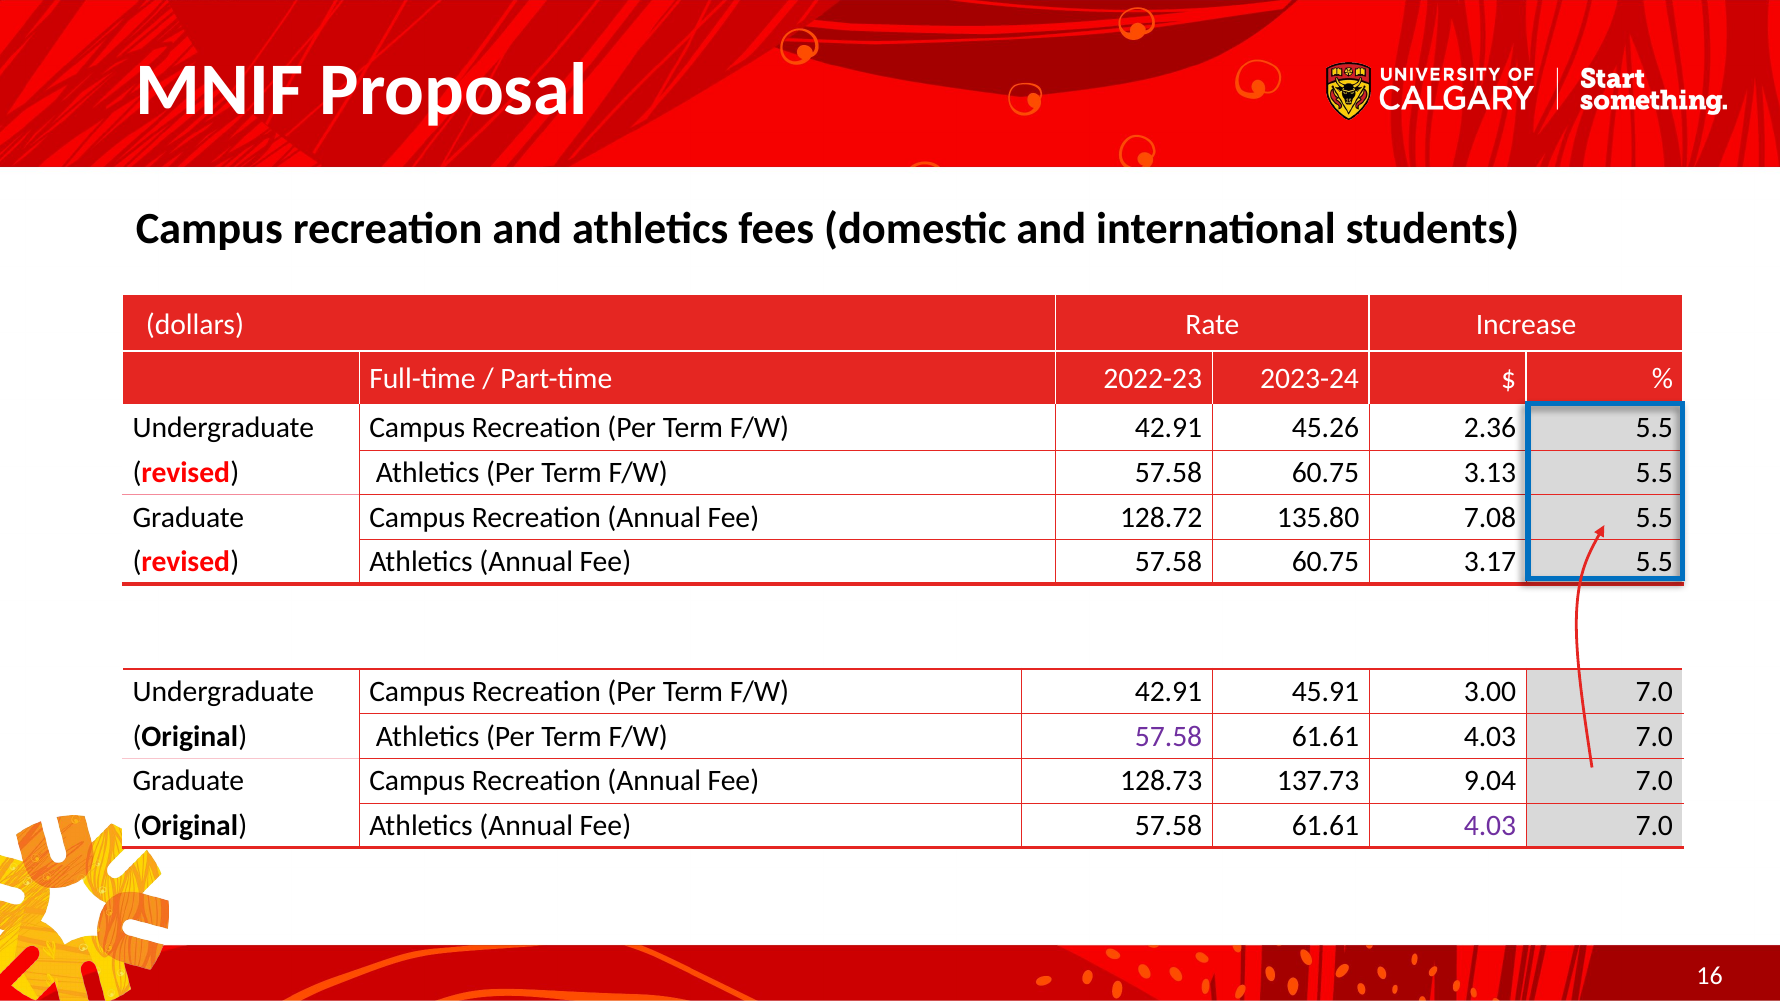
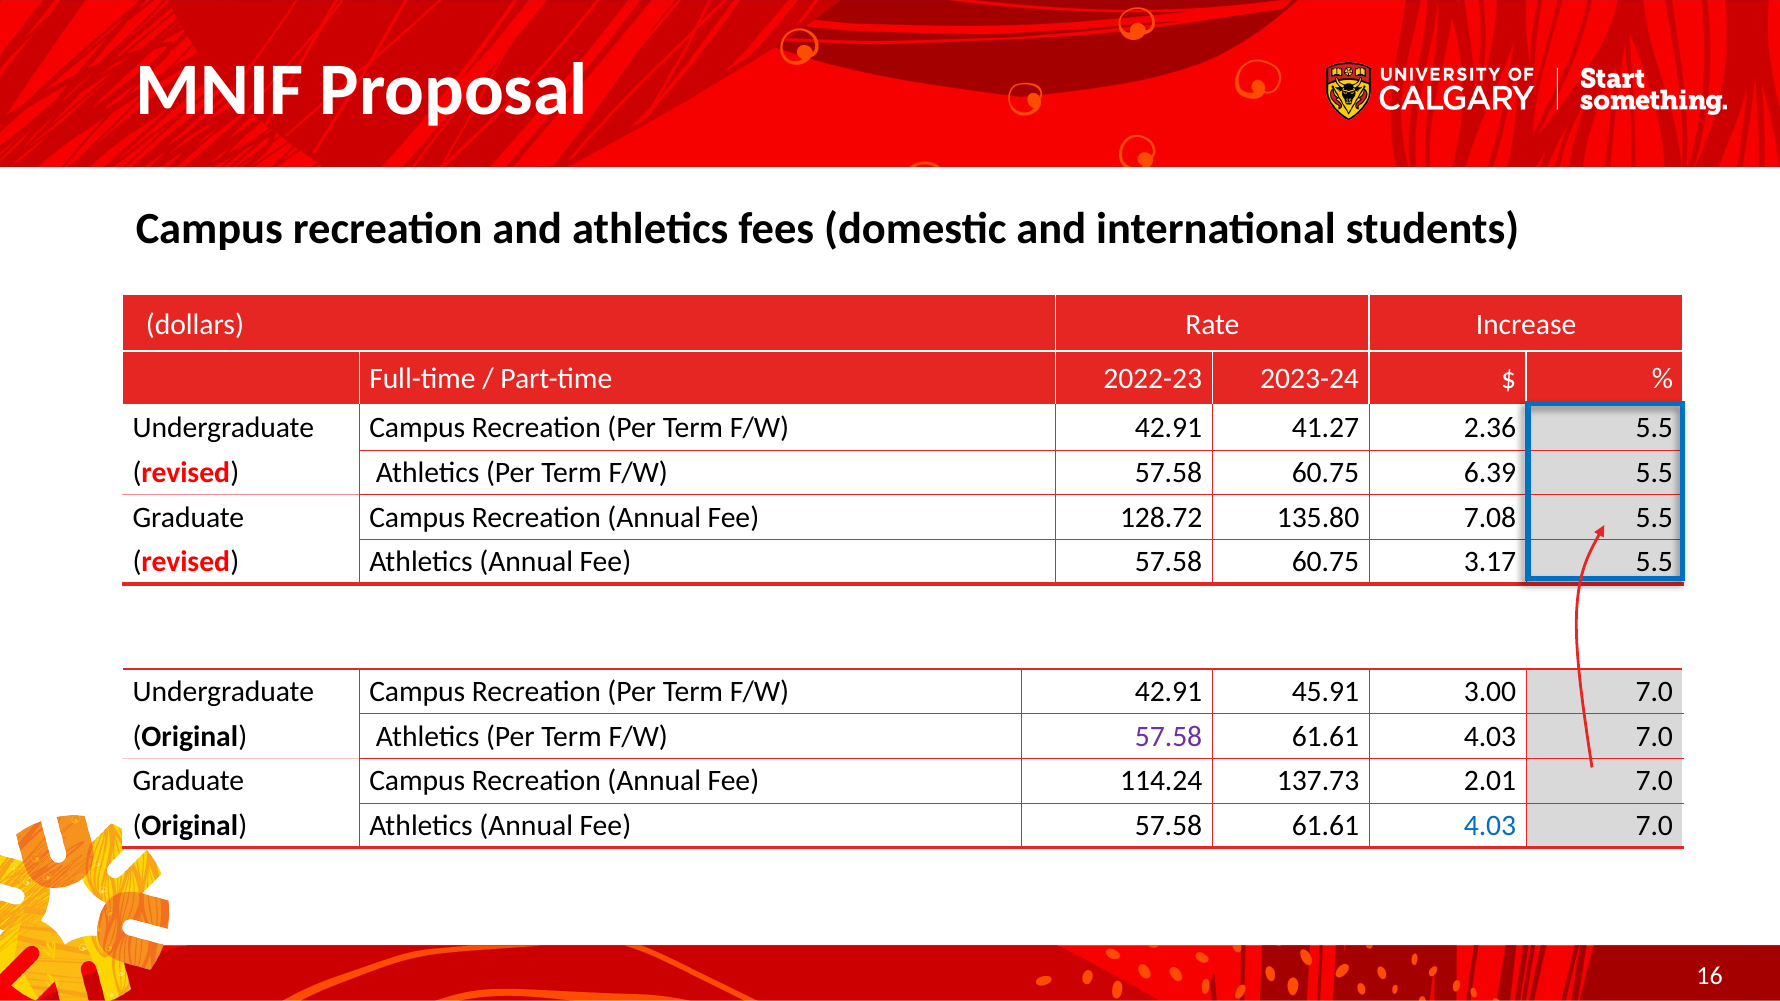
45.26: 45.26 -> 41.27
3.13: 3.13 -> 6.39
128.73: 128.73 -> 114.24
9.04: 9.04 -> 2.01
4.03 at (1490, 826) colour: purple -> blue
